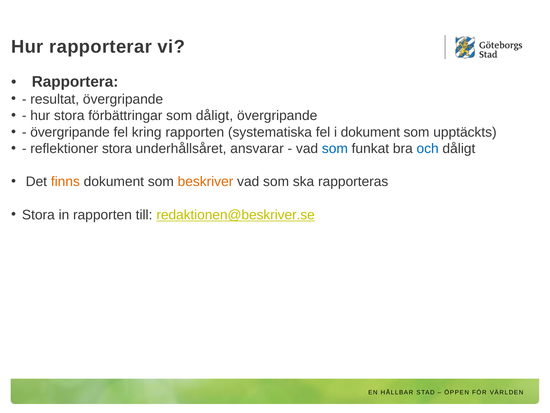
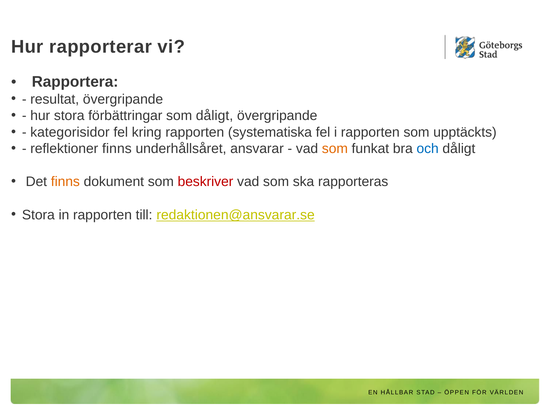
övergripande at (70, 132): övergripande -> kategorisidor
i dokument: dokument -> rapporten
reflektioner stora: stora -> finns
som at (335, 149) colour: blue -> orange
beskriver colour: orange -> red
redaktionen@beskriver.se: redaktionen@beskriver.se -> redaktionen@ansvarar.se
